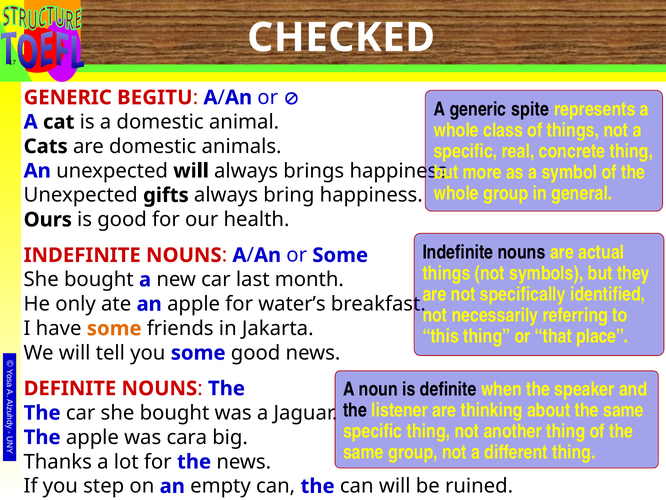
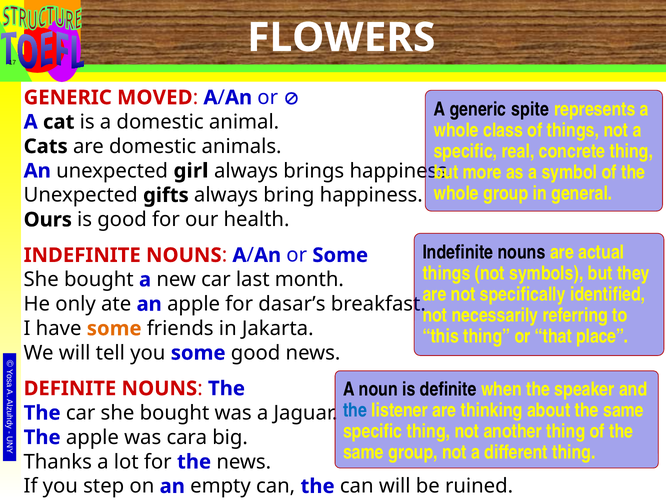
CHECKED: CHECKED -> FLOWERS
BEGITU: BEGITU -> MOVED
unexpected will: will -> girl
water’s: water’s -> dasar’s
the at (355, 410) colour: black -> blue
